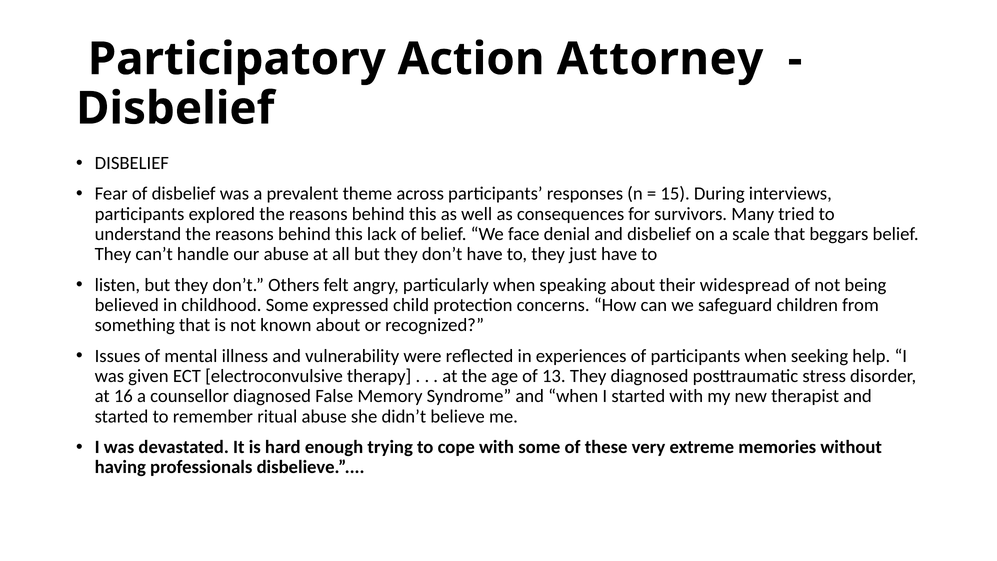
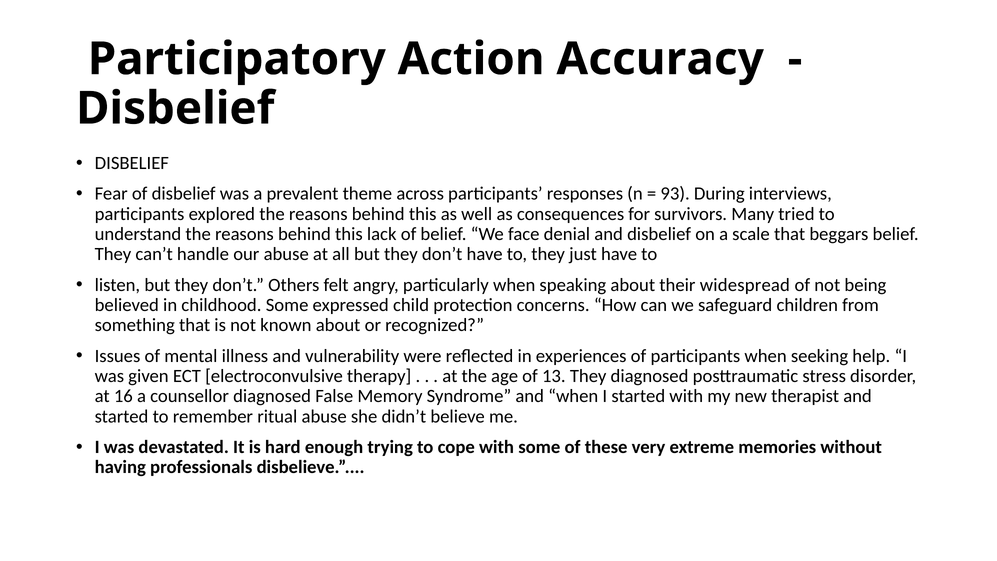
Attorney: Attorney -> Accuracy
15: 15 -> 93
